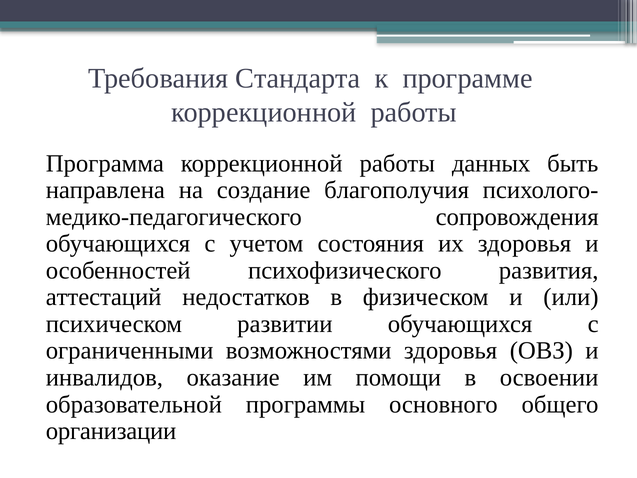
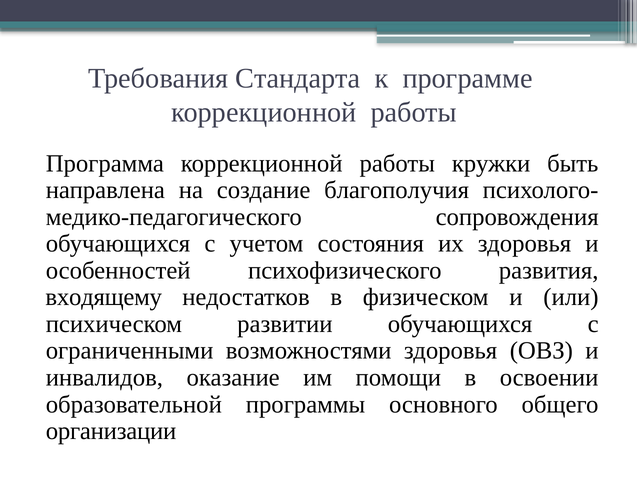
данных: данных -> кружки
аттестаций: аттестаций -> входящему
